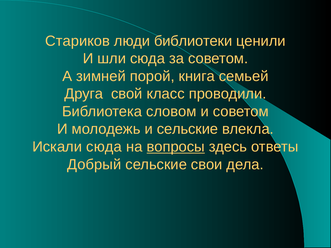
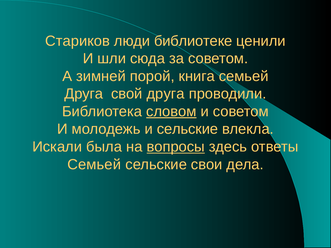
библиотеки: библиотеки -> библиотеке
свой класс: класс -> друга
словом underline: none -> present
Искали сюда: сюда -> была
Добрый at (94, 165): Добрый -> Семьей
